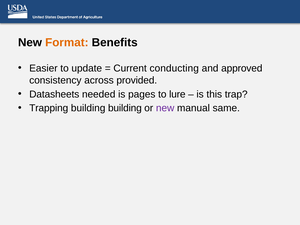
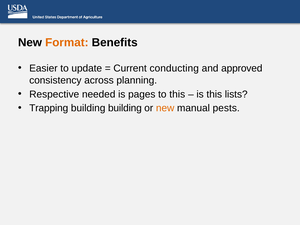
provided: provided -> planning
Datasheets: Datasheets -> Respective
to lure: lure -> this
trap: trap -> lists
new at (165, 108) colour: purple -> orange
same: same -> pests
